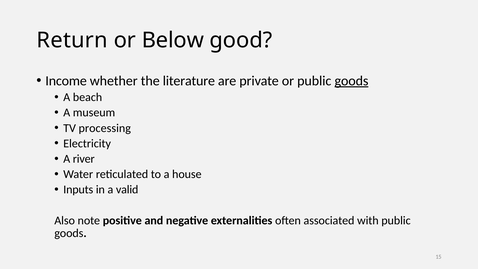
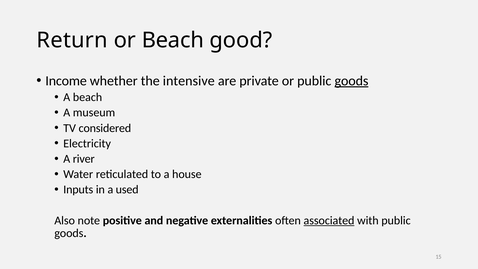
or Below: Below -> Beach
literature: literature -> intensive
processing: processing -> considered
valid: valid -> used
associated underline: none -> present
